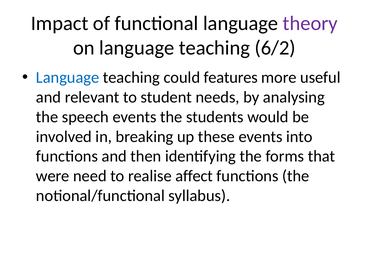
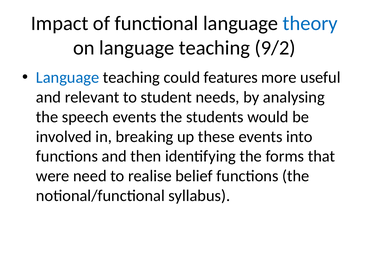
theory colour: purple -> blue
6/2: 6/2 -> 9/2
affect: affect -> belief
